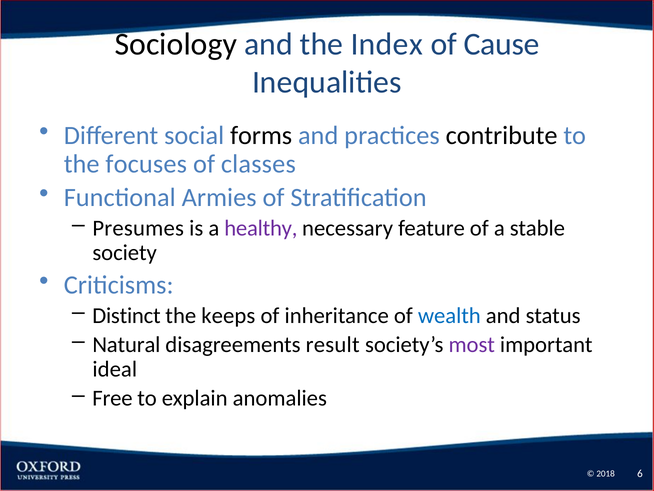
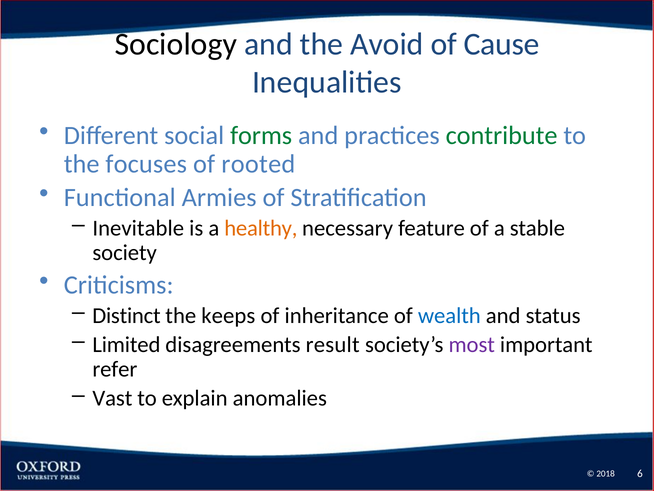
Index: Index -> Avoid
forms colour: black -> green
contribute colour: black -> green
classes: classes -> rooted
Presumes: Presumes -> Inevitable
healthy colour: purple -> orange
Natural: Natural -> Limited
ideal: ideal -> refer
Free: Free -> Vast
